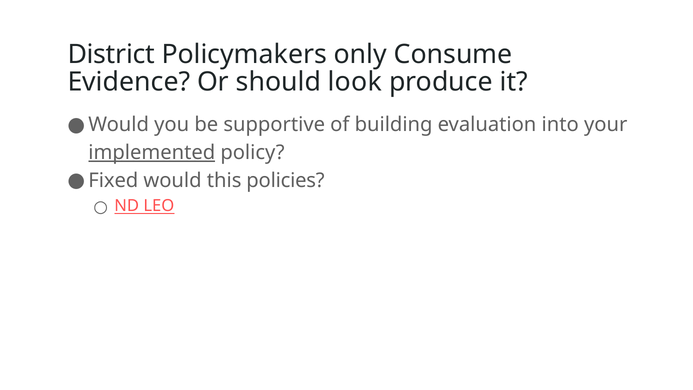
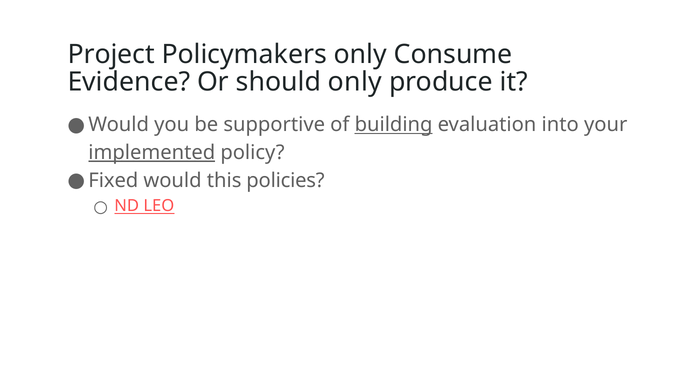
District: District -> Project
should look: look -> only
building underline: none -> present
